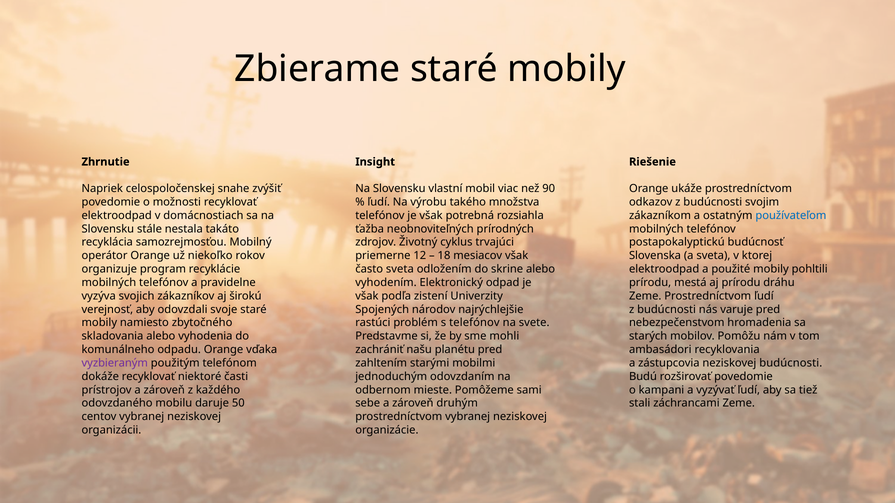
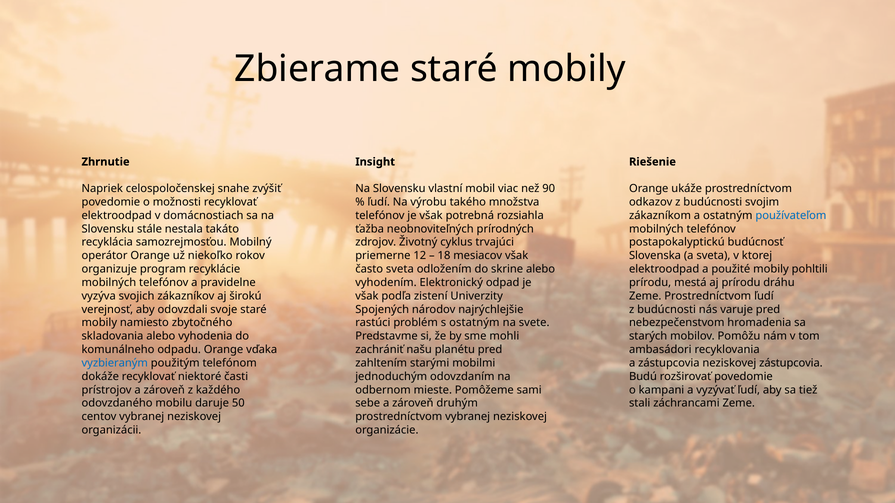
s telefónov: telefónov -> ostatným
vyzbieraným colour: purple -> blue
neziskovej budúcnosti: budúcnosti -> zástupcovia
